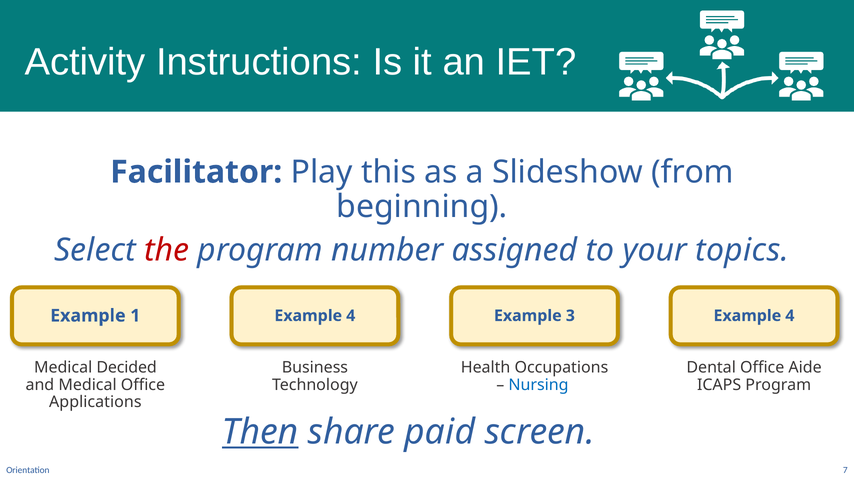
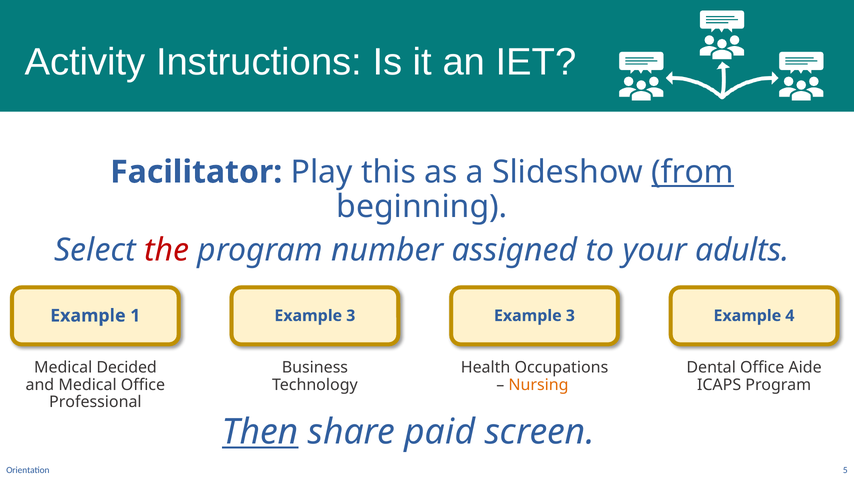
from underline: none -> present
topics: topics -> adults
4 at (351, 316): 4 -> 3
Nursing colour: blue -> orange
Applications: Applications -> Professional
7: 7 -> 5
